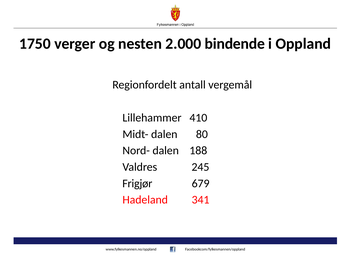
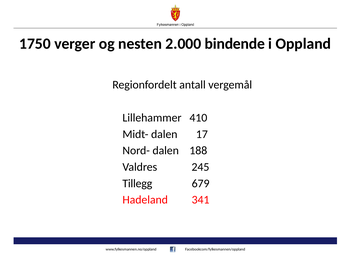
80: 80 -> 17
Frigjør: Frigjør -> Tillegg
